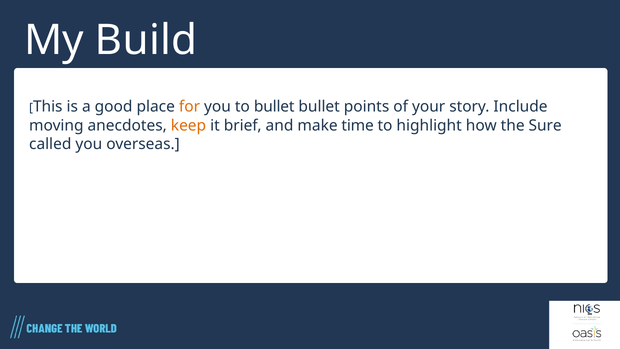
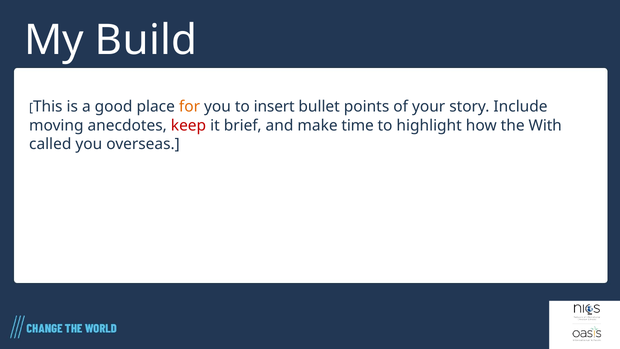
to bullet: bullet -> insert
keep colour: orange -> red
Sure: Sure -> With
